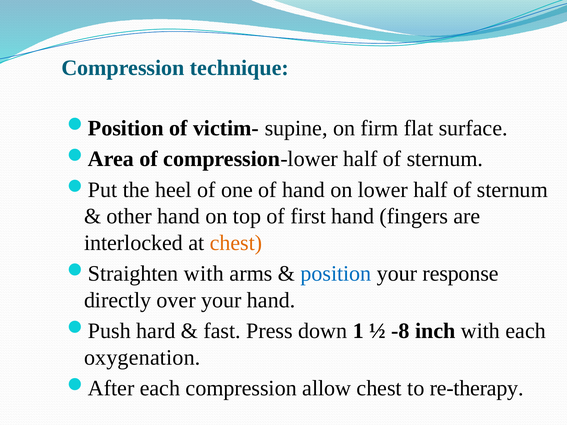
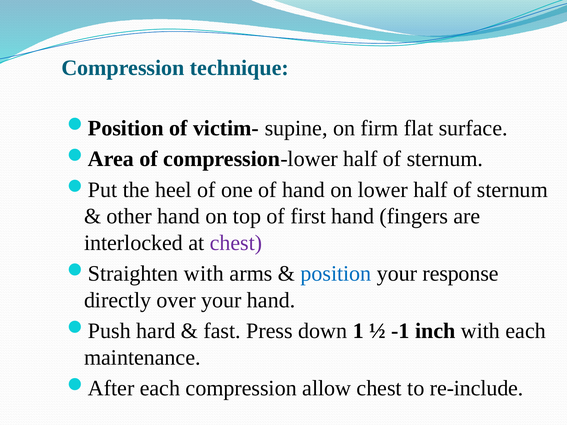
chest at (236, 243) colour: orange -> purple
-8: -8 -> -1
oxygenation: oxygenation -> maintenance
re-therapy: re-therapy -> re-include
